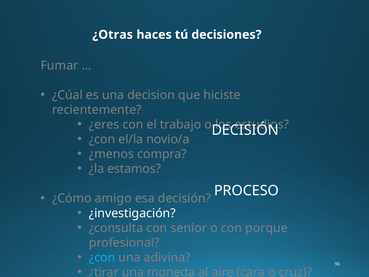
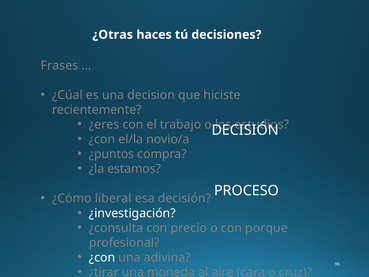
Fumar: Fumar -> Frases
¿menos: ¿menos -> ¿puntos
amigo: amigo -> liberal
senior: senior -> precio
¿con at (102, 257) colour: light blue -> white
